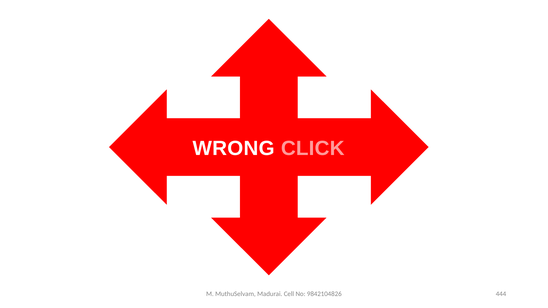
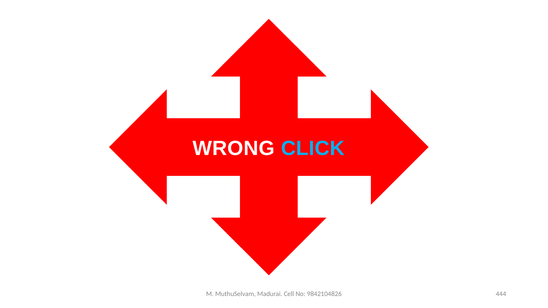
CLICK colour: pink -> light blue
